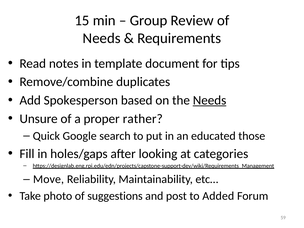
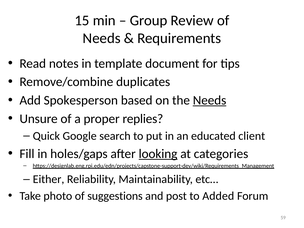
rather: rather -> replies
those: those -> client
looking underline: none -> present
Move: Move -> Either
